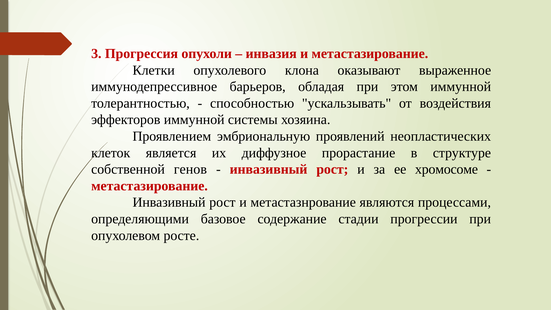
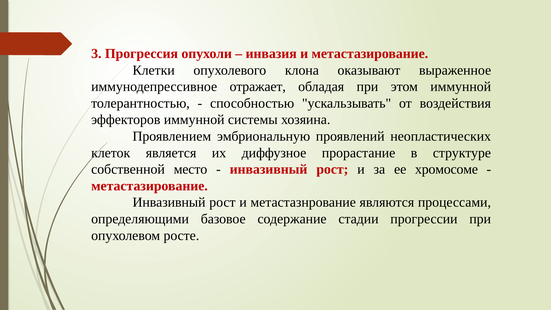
барьеров: барьеров -> отражает
генов: генов -> место
